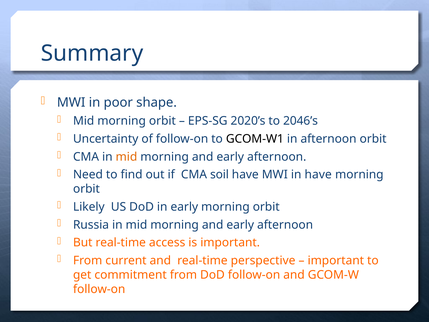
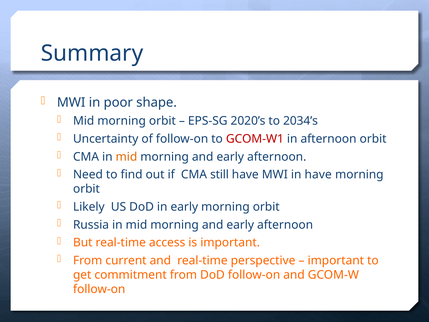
2046’s: 2046’s -> 2034’s
GCOM-W1 colour: black -> red
soil: soil -> still
